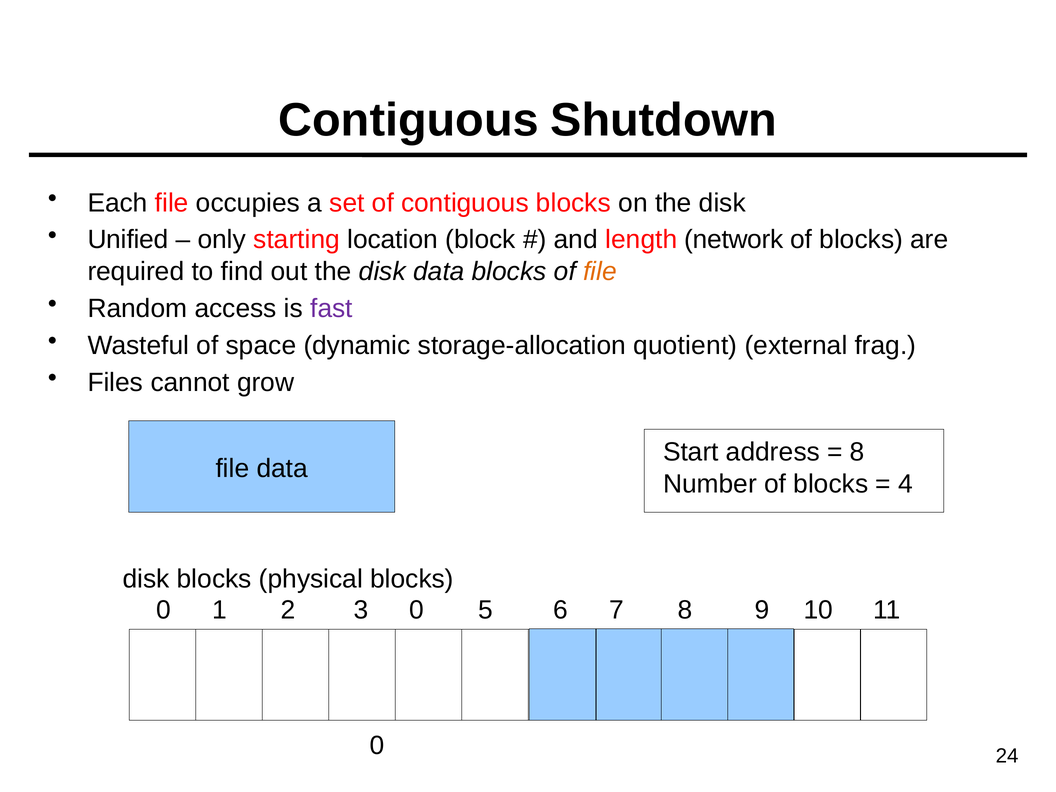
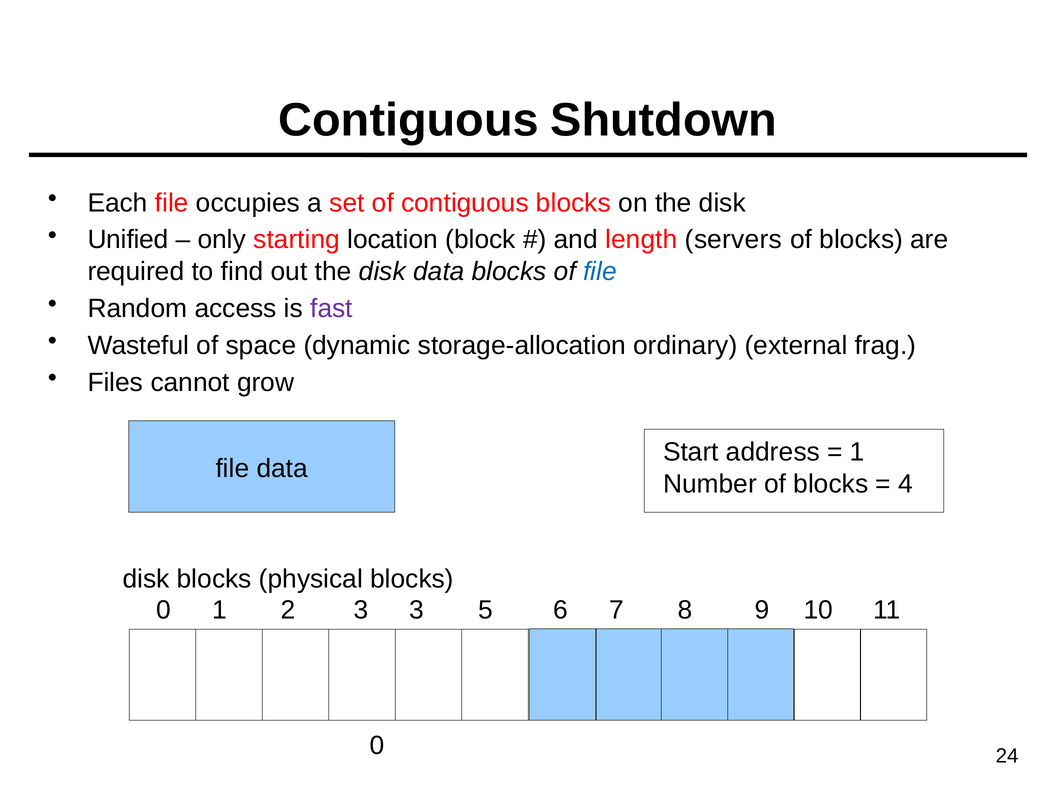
network: network -> servers
file at (600, 271) colour: orange -> blue
quotient: quotient -> ordinary
8 at (857, 452): 8 -> 1
3 0: 0 -> 3
